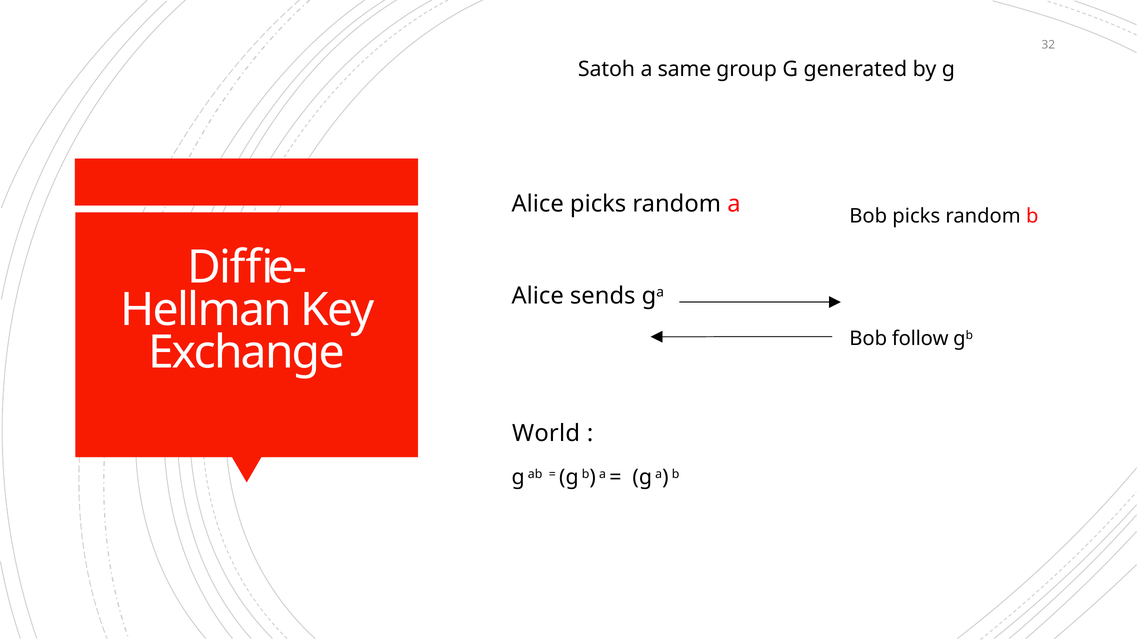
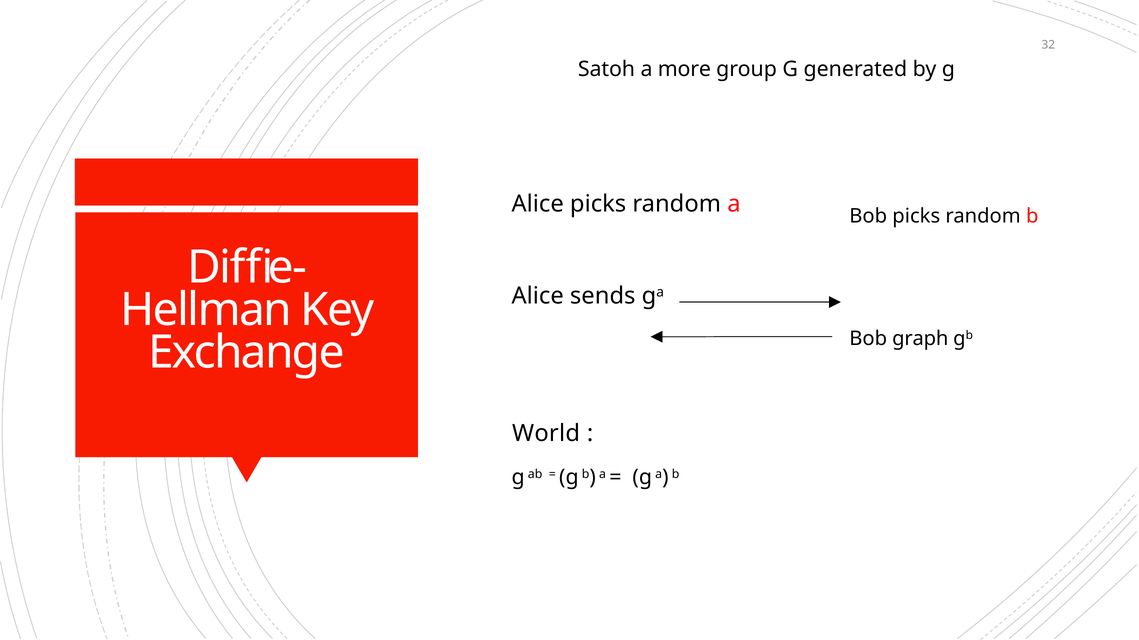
same: same -> more
follow: follow -> graph
